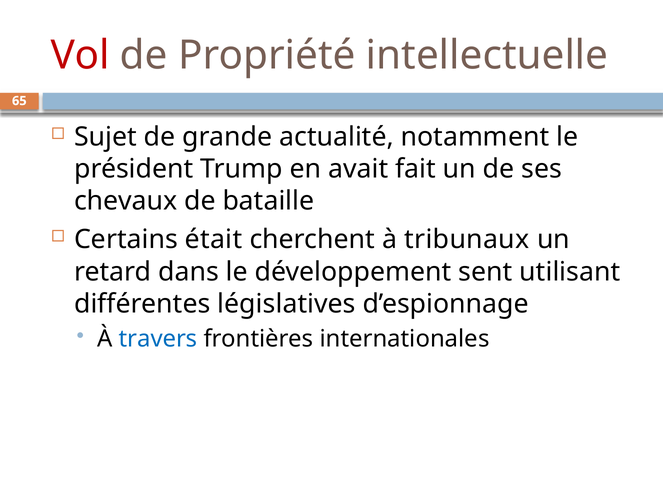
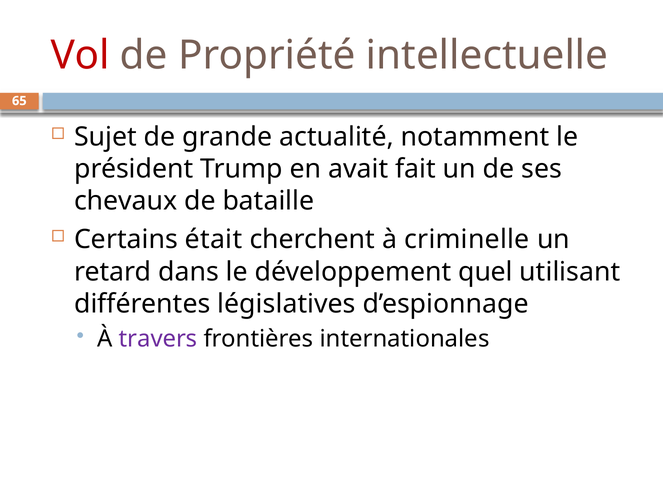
tribunaux: tribunaux -> criminelle
sent: sent -> quel
travers colour: blue -> purple
